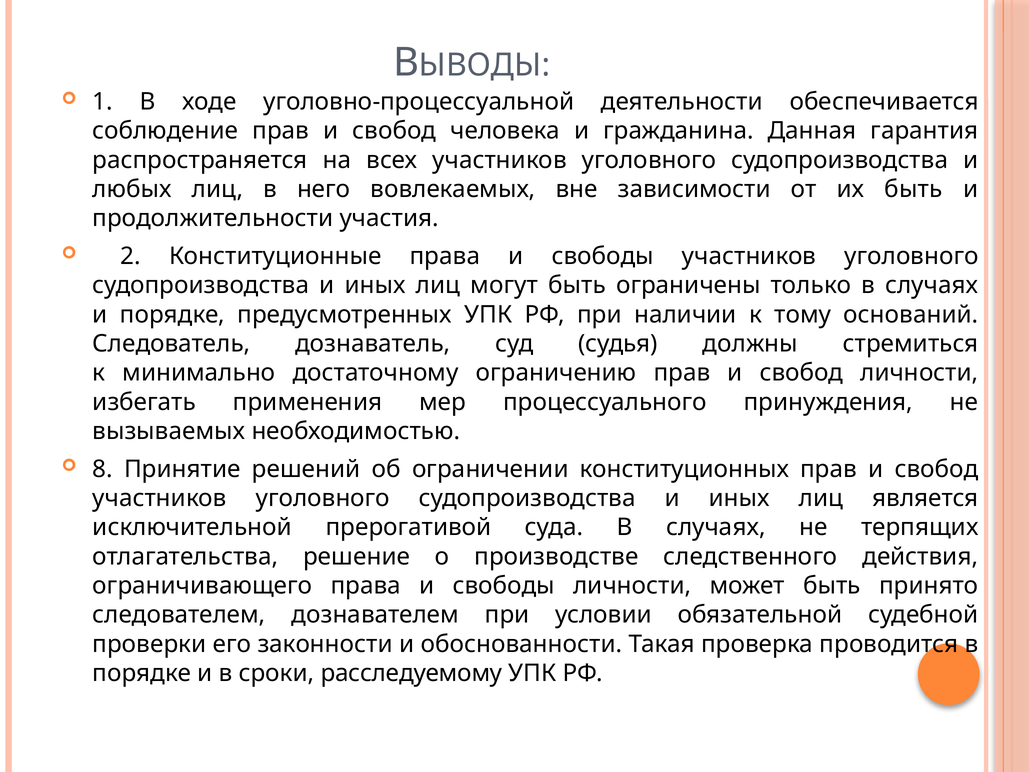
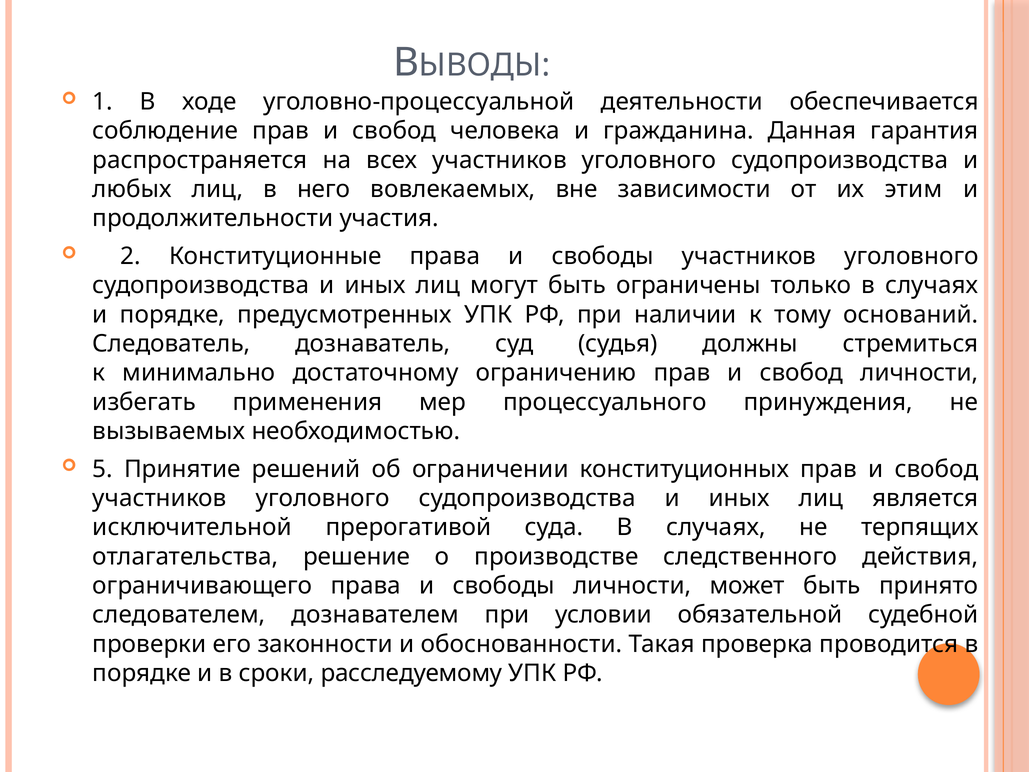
их быть: быть -> этим
8: 8 -> 5
